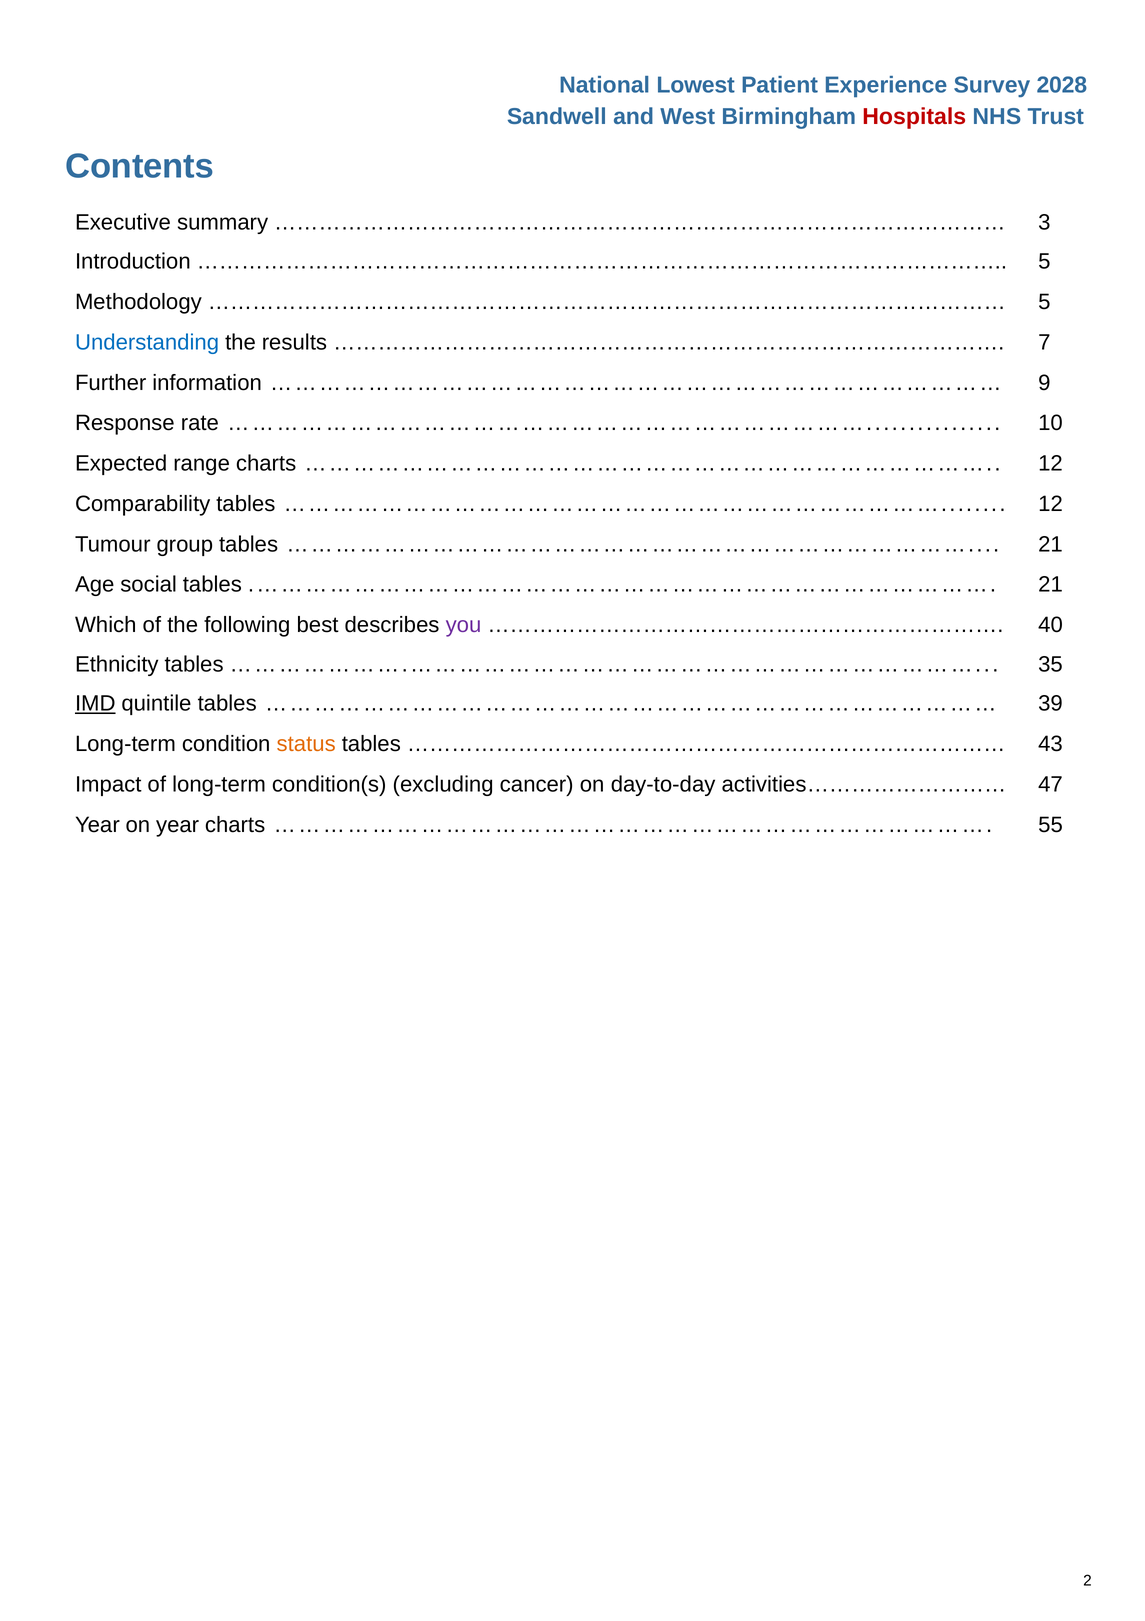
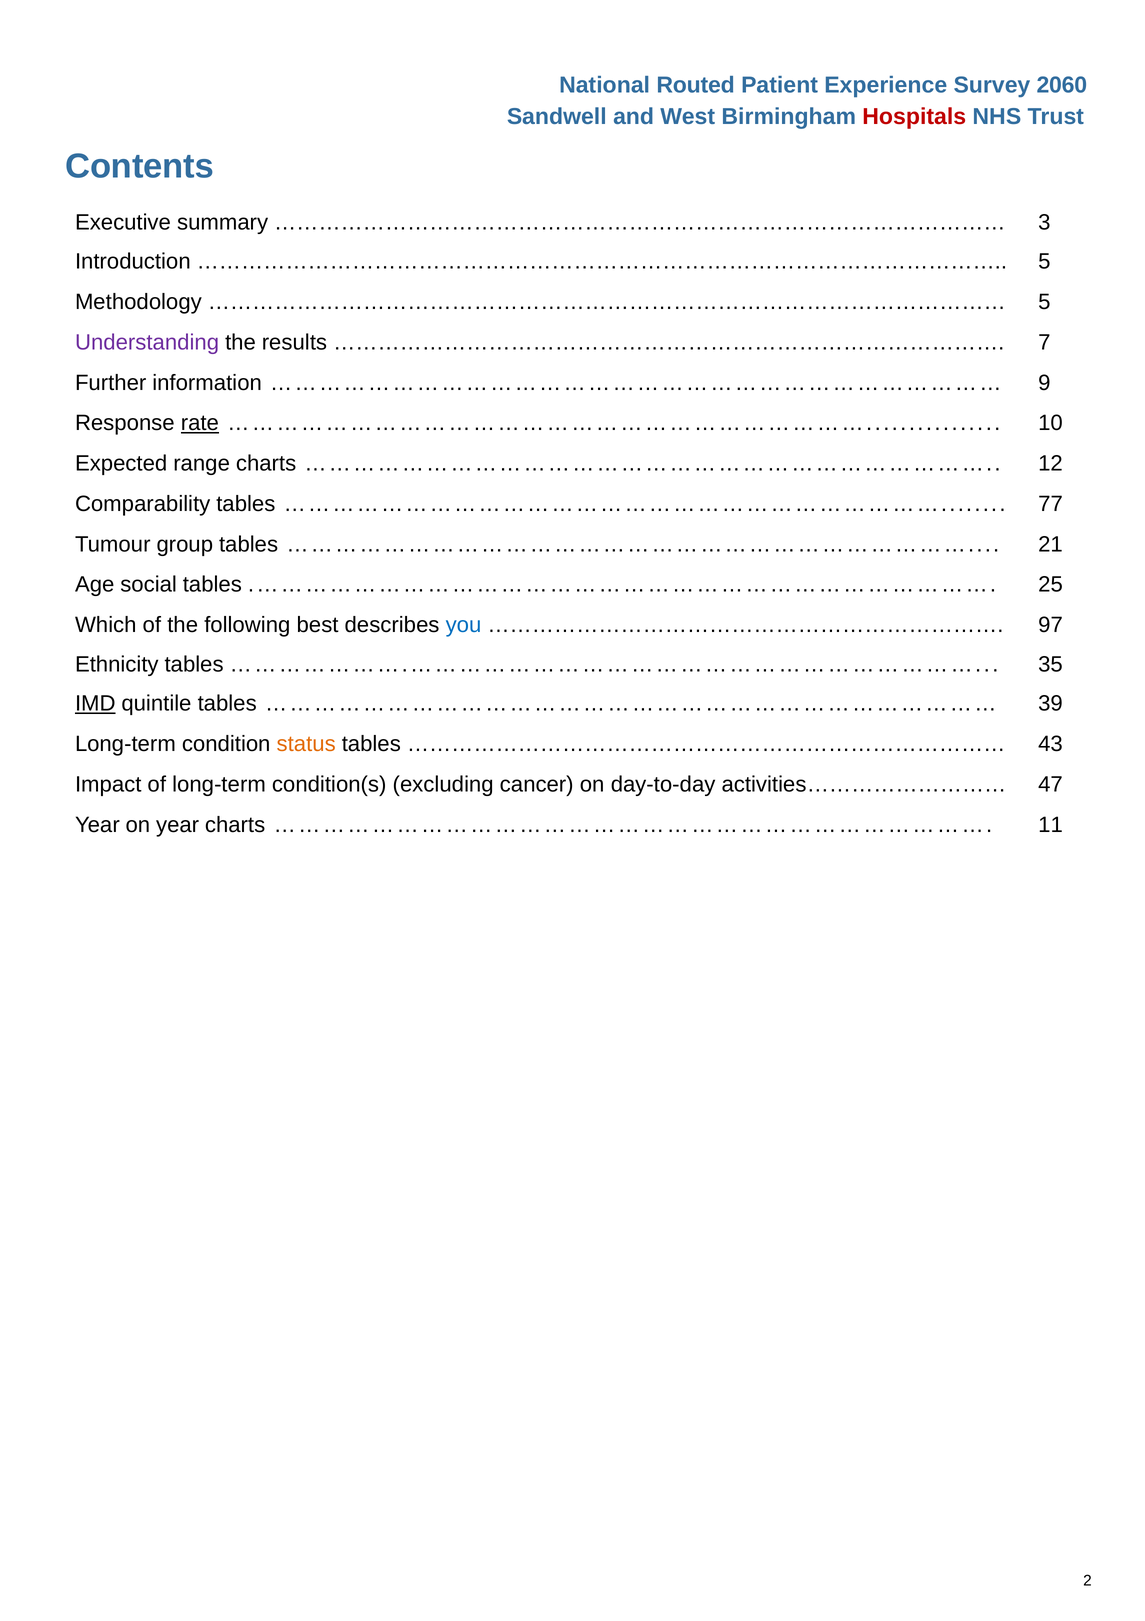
Lowest: Lowest -> Routed
2028: 2028 -> 2060
Understanding colour: blue -> purple
rate underline: none -> present
12 at (1051, 504): 12 -> 77
21 at (1051, 584): 21 -> 25
you colour: purple -> blue
40: 40 -> 97
55: 55 -> 11
